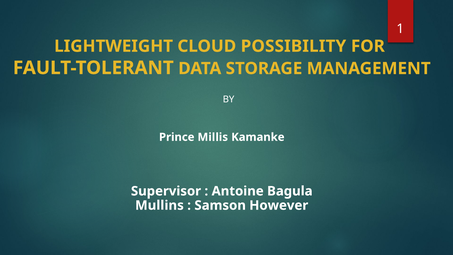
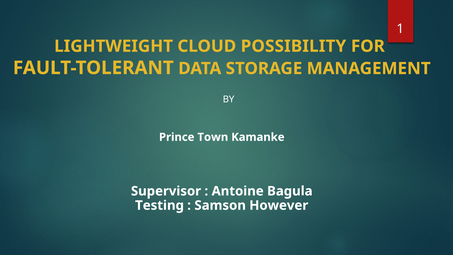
Millis: Millis -> Town
Mullins: Mullins -> Testing
